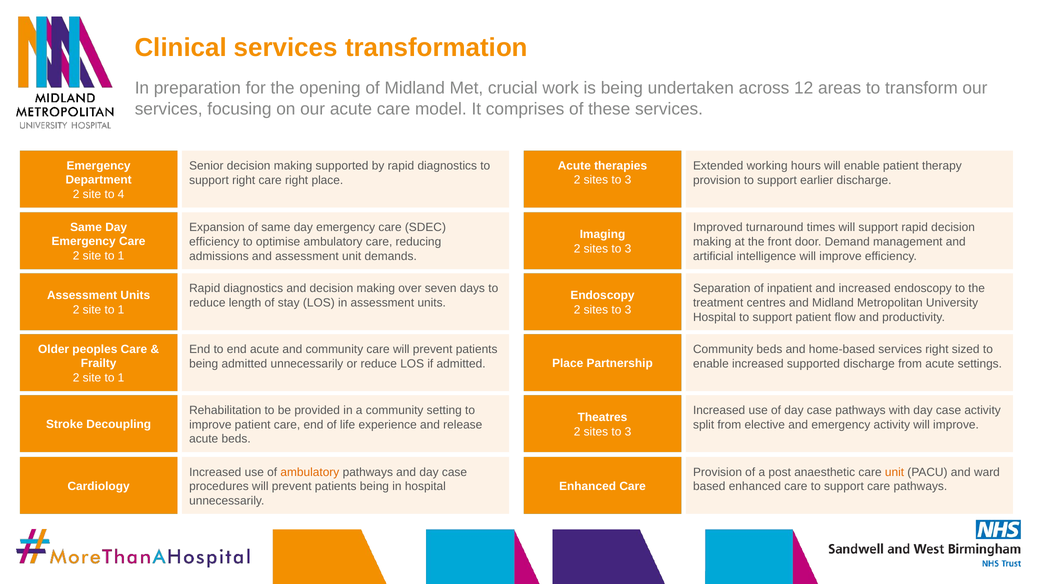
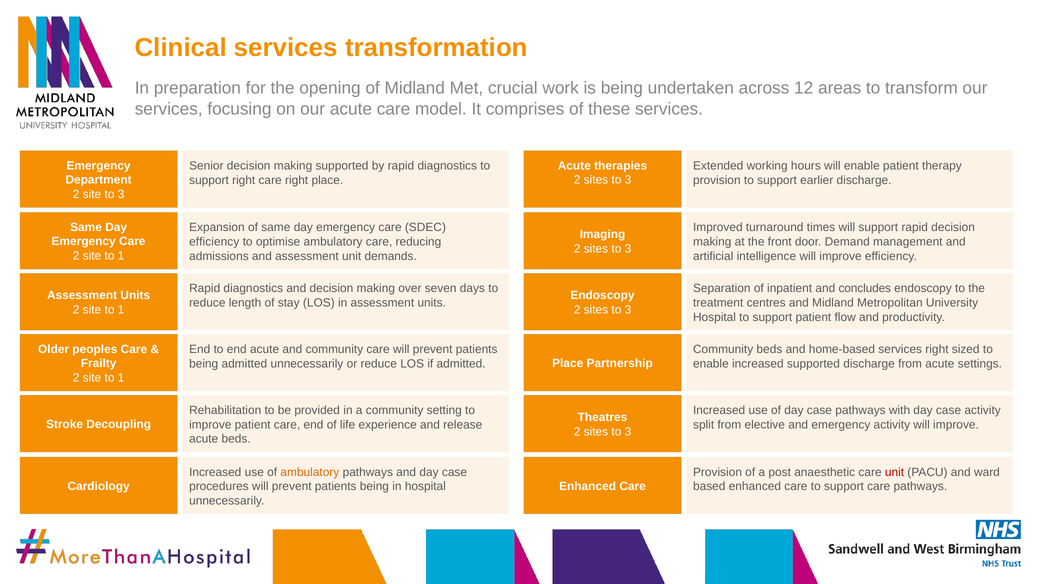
site to 4: 4 -> 3
and increased: increased -> concludes
unit at (895, 472) colour: orange -> red
